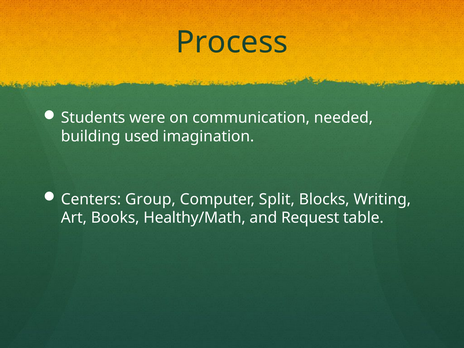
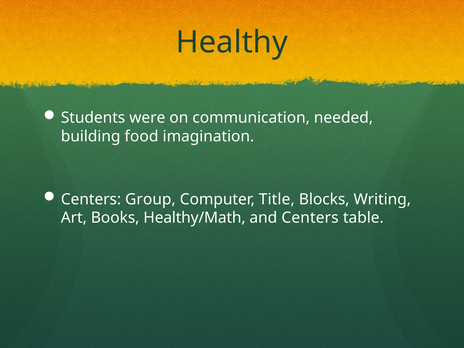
Process: Process -> Healthy
used: used -> food
Split: Split -> Title
and Request: Request -> Centers
